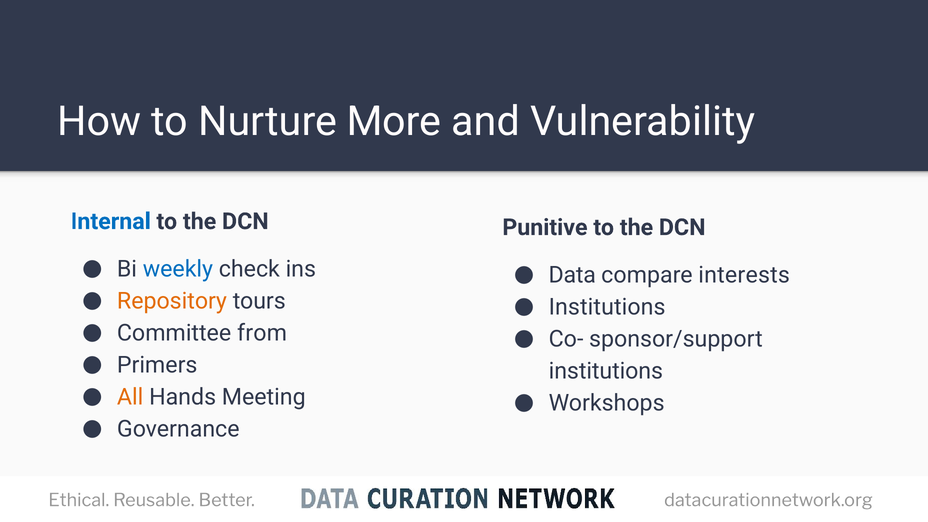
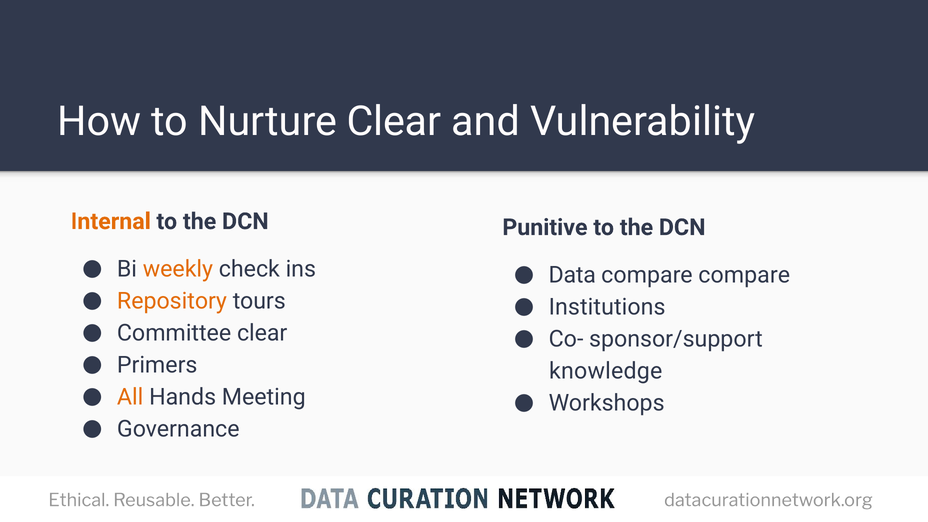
Nurture More: More -> Clear
Internal colour: blue -> orange
weekly colour: blue -> orange
compare interests: interests -> compare
Committee from: from -> clear
institutions at (606, 371): institutions -> knowledge
